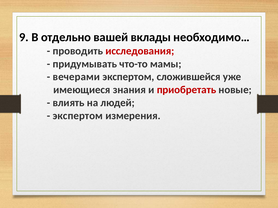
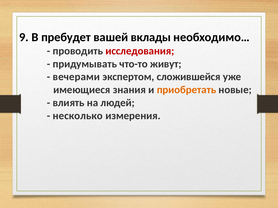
отдельно: отдельно -> пребудет
мамы: мамы -> живут
приобретать colour: red -> orange
экспертом at (78, 116): экспертом -> несколько
